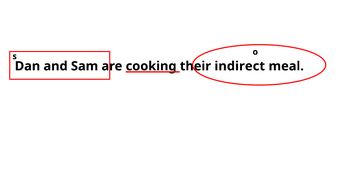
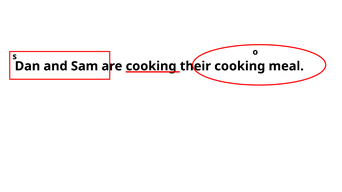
indirect at (240, 66): indirect -> cooking
